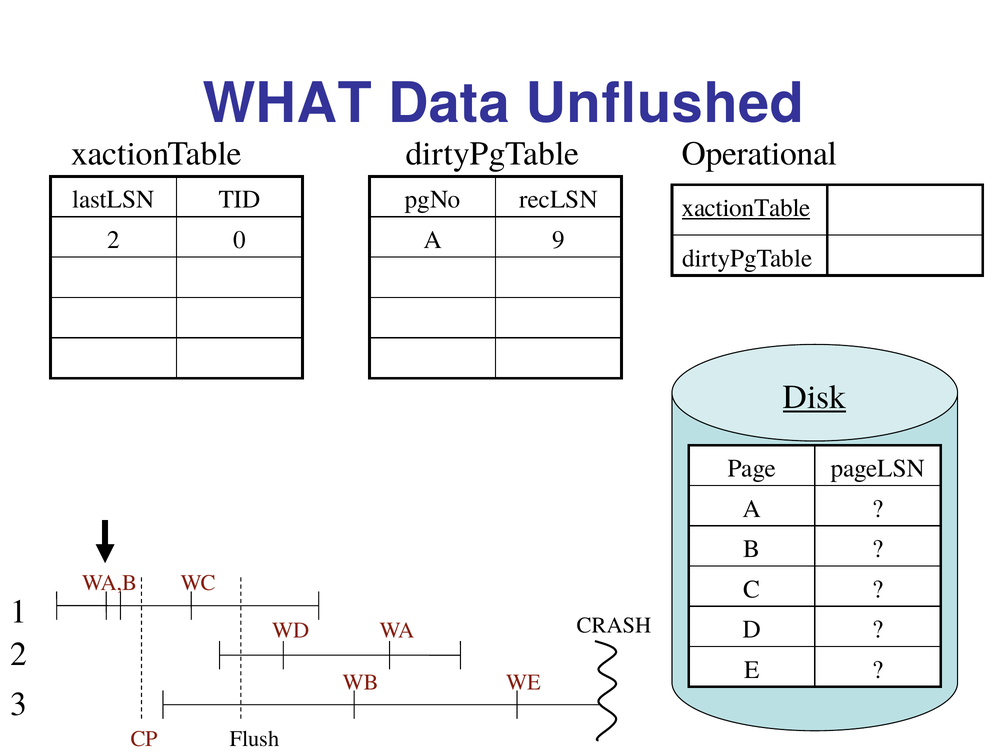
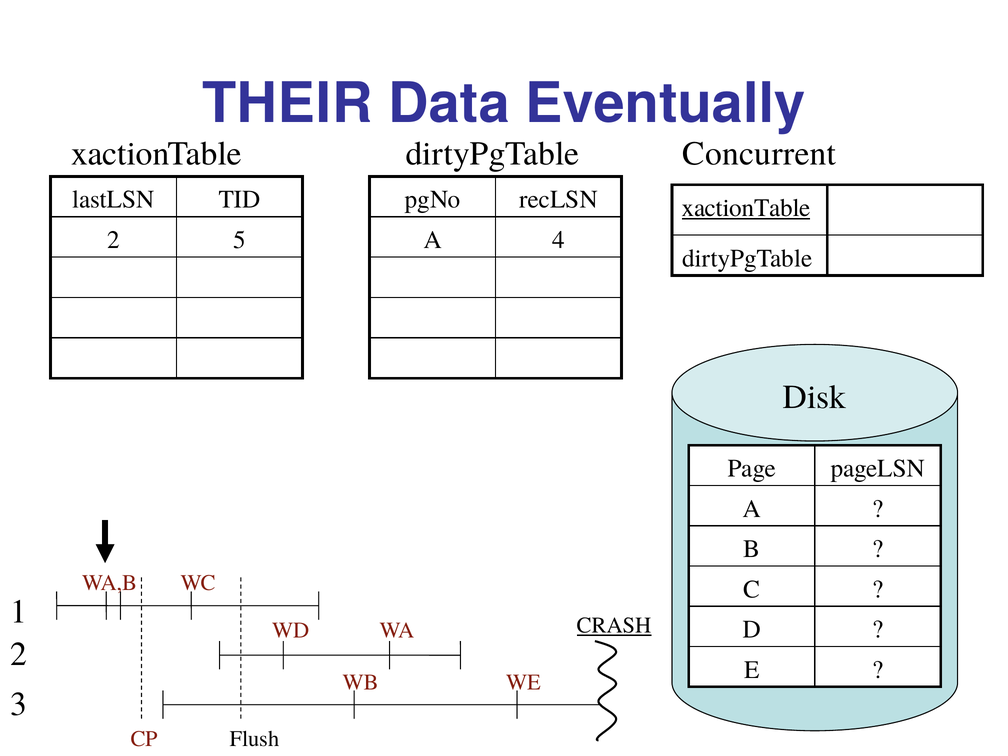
WHAT: WHAT -> THEIR
Unflushed: Unflushed -> Eventually
Operational: Operational -> Concurrent
0: 0 -> 5
9: 9 -> 4
Disk underline: present -> none
CRASH underline: none -> present
